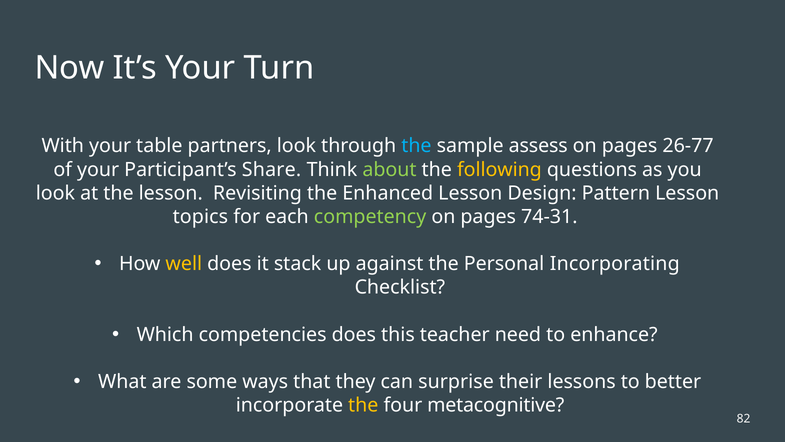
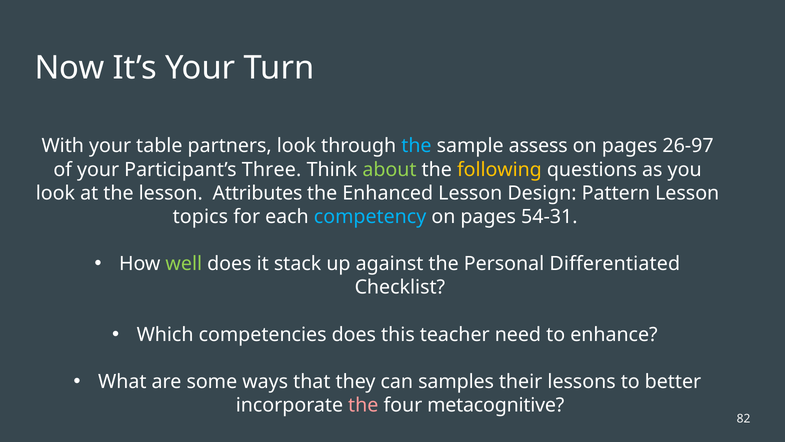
26-77: 26-77 -> 26-97
Share: Share -> Three
Revisiting: Revisiting -> Attributes
competency colour: light green -> light blue
74-31: 74-31 -> 54-31
well colour: yellow -> light green
Incorporating: Incorporating -> Differentiated
surprise: surprise -> samples
the at (363, 405) colour: yellow -> pink
